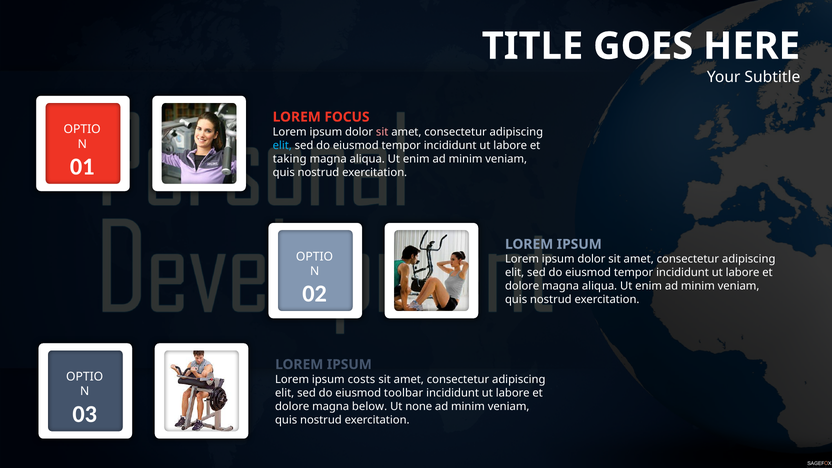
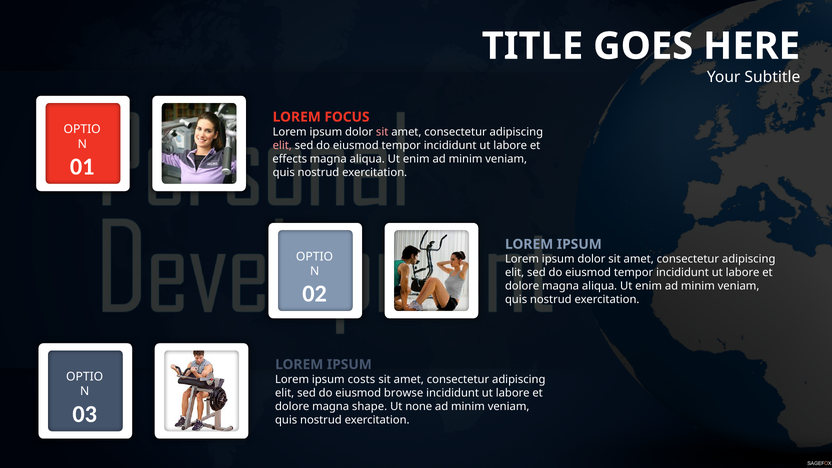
elit at (282, 145) colour: light blue -> pink
taking: taking -> effects
toolbar: toolbar -> browse
below: below -> shape
